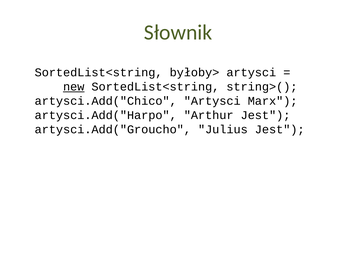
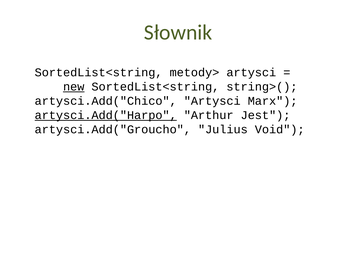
byłoby>: byłoby> -> metody>
artysci.Add("Harpo underline: none -> present
Julius Jest: Jest -> Void
